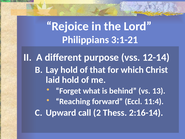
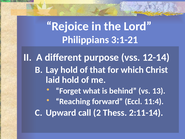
2:16-14: 2:16-14 -> 2:11-14
